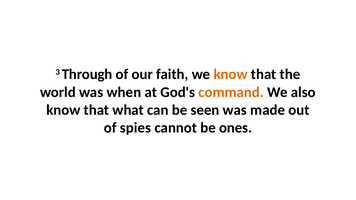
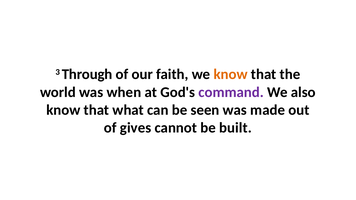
command colour: orange -> purple
spies: spies -> gives
ones: ones -> built
